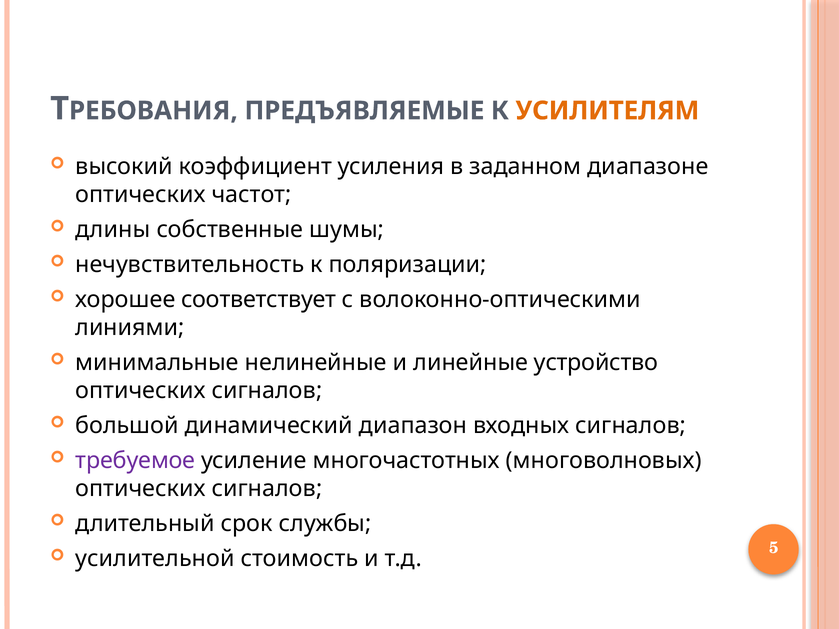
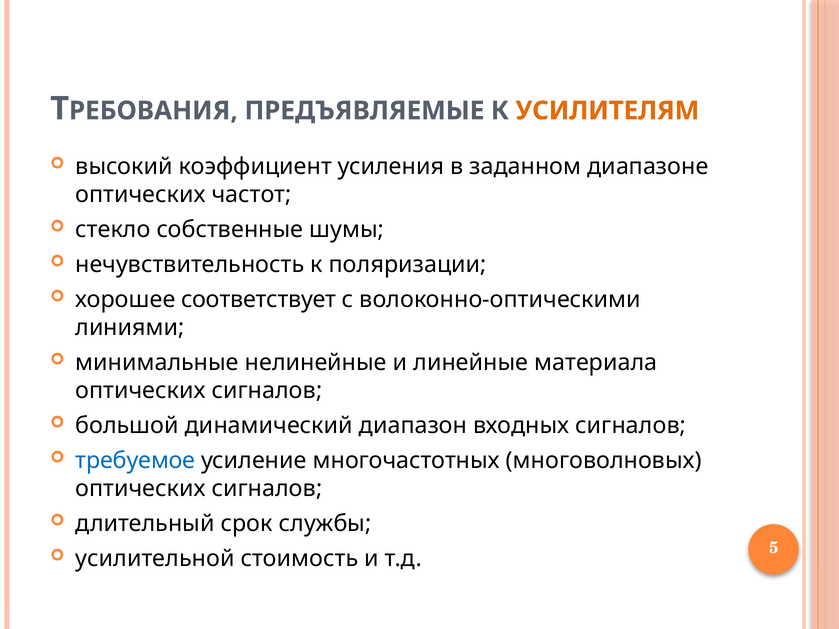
длины: длины -> стекло
устройство: устройство -> материала
требуемое colour: purple -> blue
